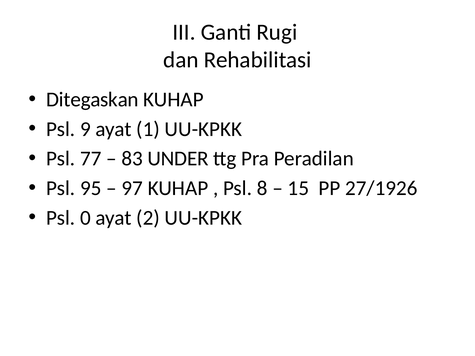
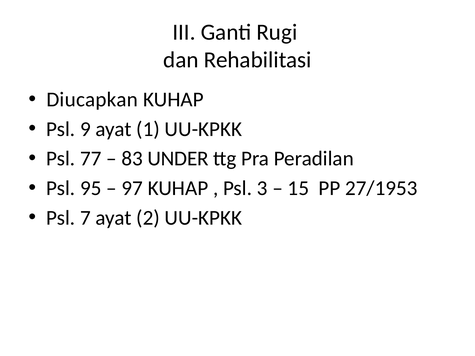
Ditegaskan: Ditegaskan -> Diucapkan
8: 8 -> 3
27/1926: 27/1926 -> 27/1953
0: 0 -> 7
